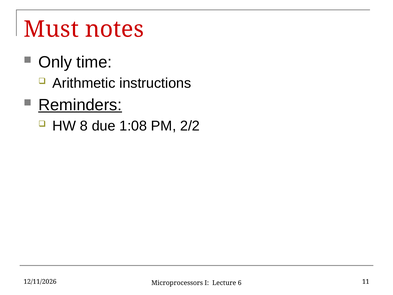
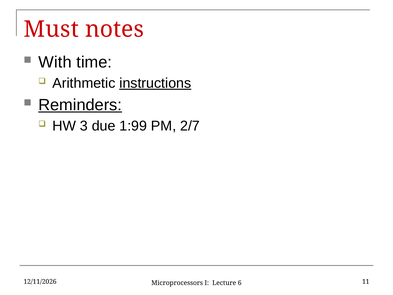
Only: Only -> With
instructions underline: none -> present
8: 8 -> 3
1:08: 1:08 -> 1:99
2/2: 2/2 -> 2/7
